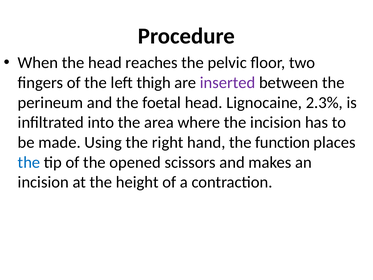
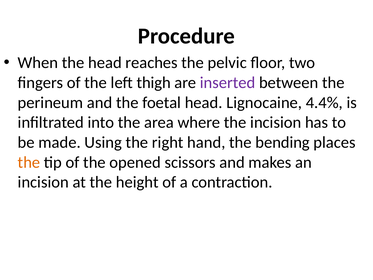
2.3%: 2.3% -> 4.4%
function: function -> bending
the at (29, 162) colour: blue -> orange
